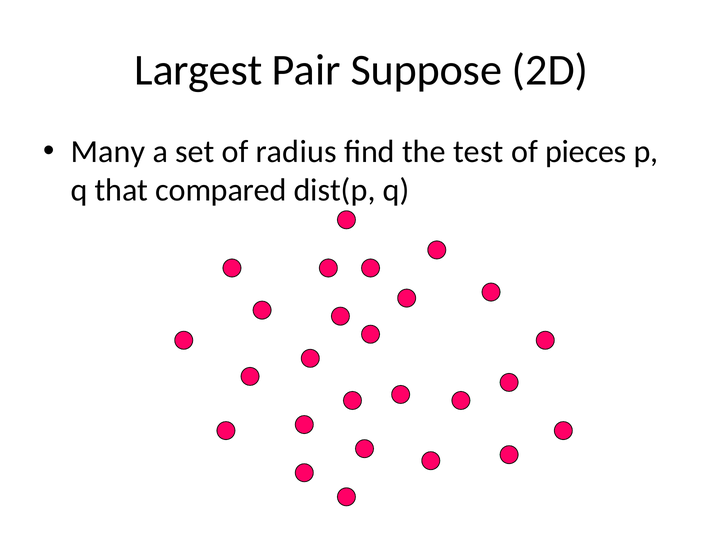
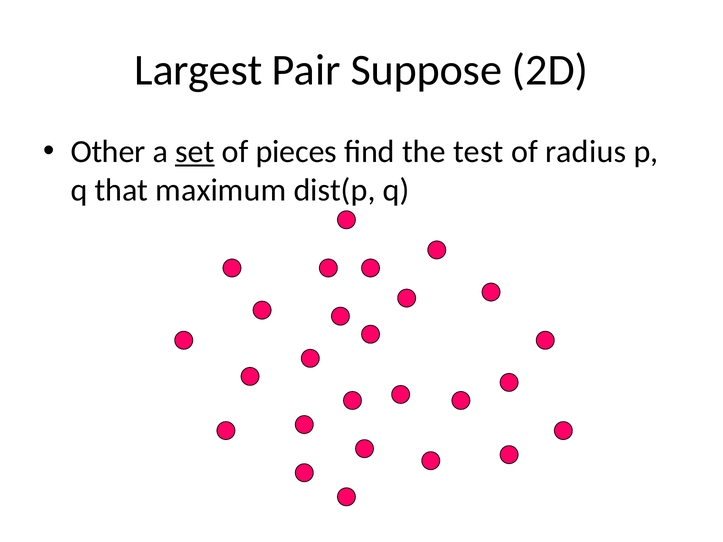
Many: Many -> Other
set underline: none -> present
radius: radius -> pieces
pieces: pieces -> radius
compared: compared -> maximum
